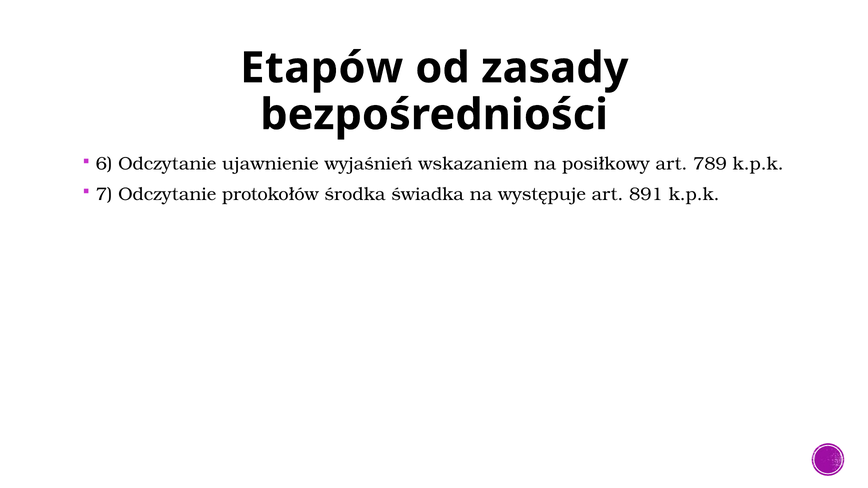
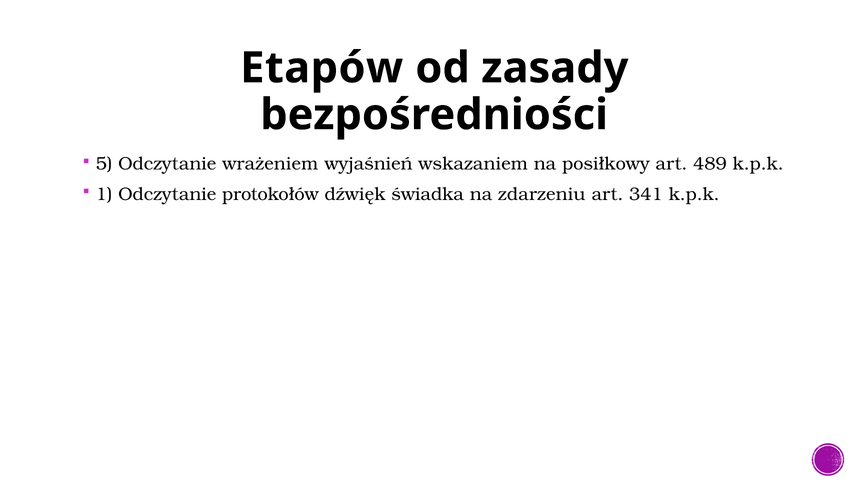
6: 6 -> 5
ujawnienie: ujawnienie -> wrażeniem
789: 789 -> 489
7: 7 -> 1
środka: środka -> dźwięk
występuje: występuje -> zdarzeniu
891: 891 -> 341
